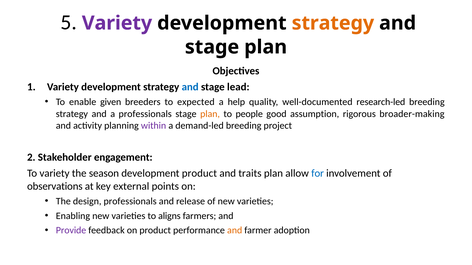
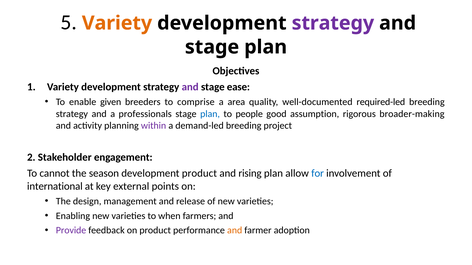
Variety at (117, 23) colour: purple -> orange
strategy at (333, 23) colour: orange -> purple
and at (190, 87) colour: blue -> purple
lead: lead -> ease
expected: expected -> comprise
help: help -> area
research-led: research-led -> required-led
plan at (210, 114) colour: orange -> blue
To variety: variety -> cannot
traits: traits -> rising
observations: observations -> international
design professionals: professionals -> management
aligns: aligns -> when
